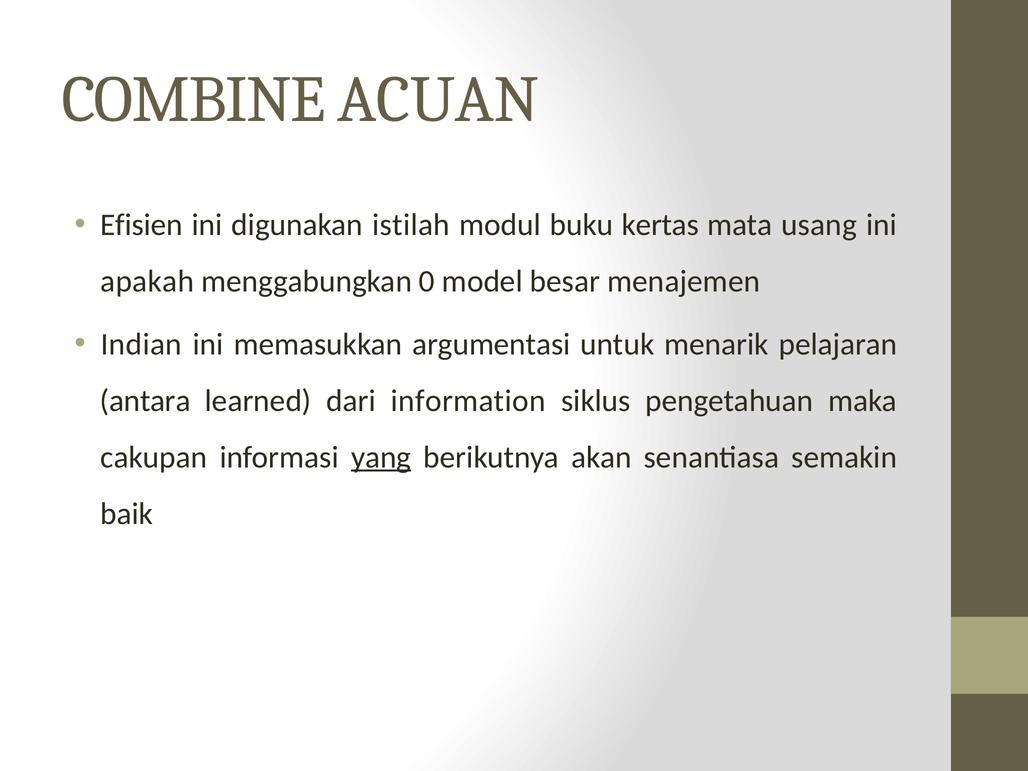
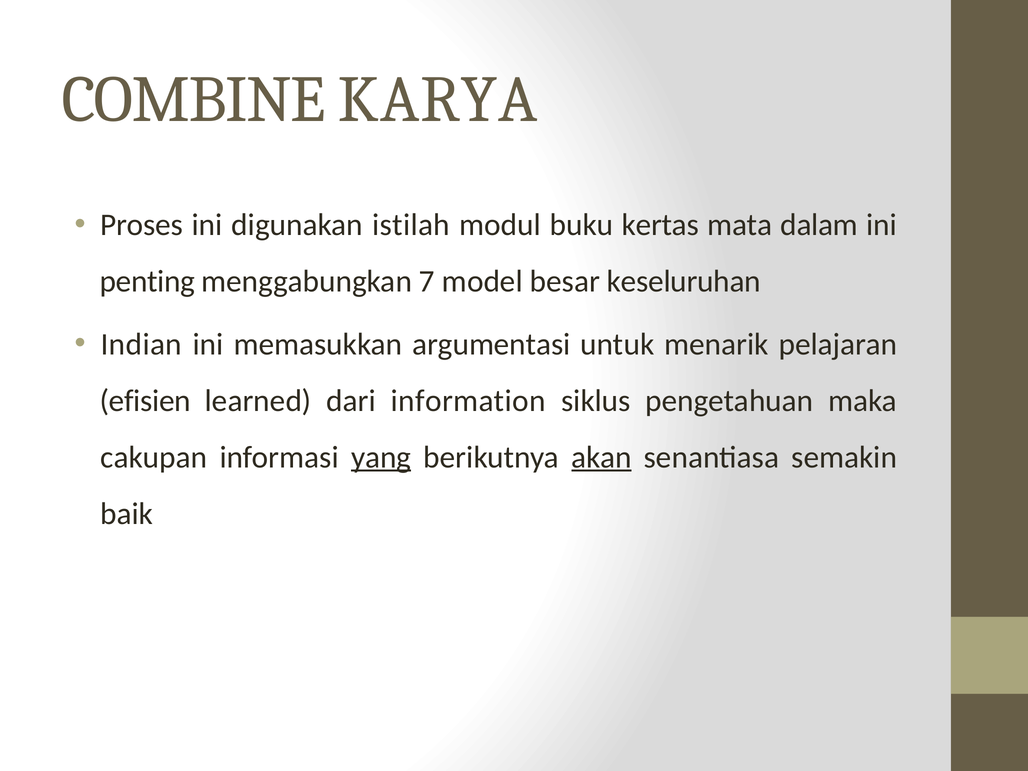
ACUAN: ACUAN -> KARYA
Efisien: Efisien -> Proses
usang: usang -> dalam
apakah: apakah -> penting
0: 0 -> 7
menajemen: menajemen -> keseluruhan
antara: antara -> efisien
akan underline: none -> present
